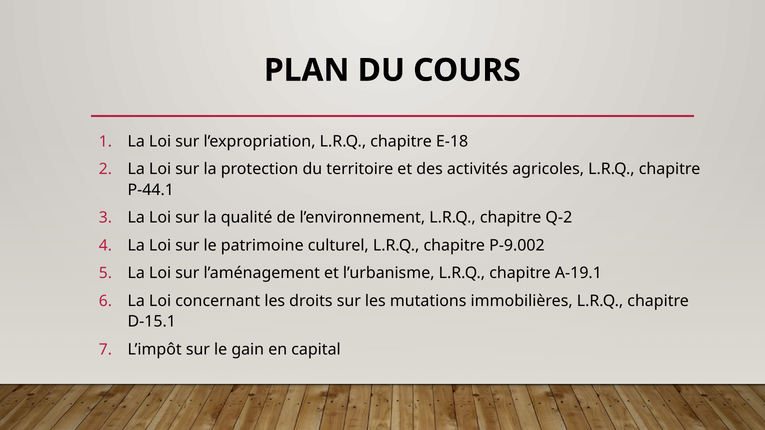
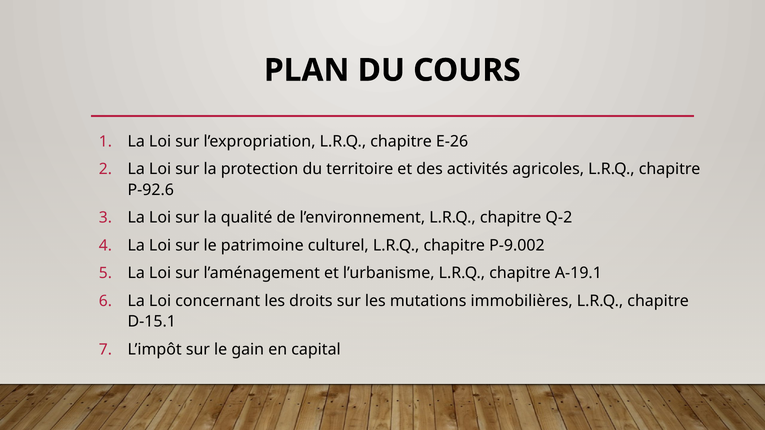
E-18: E-18 -> E-26
P-44.1: P-44.1 -> P-92.6
